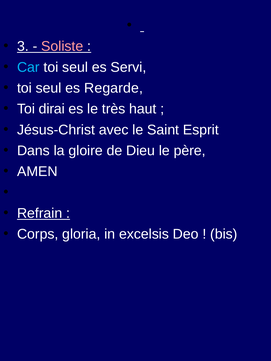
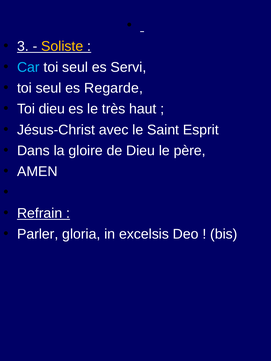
Soliste colour: pink -> yellow
Toi dirai: dirai -> dieu
Corps: Corps -> Parler
